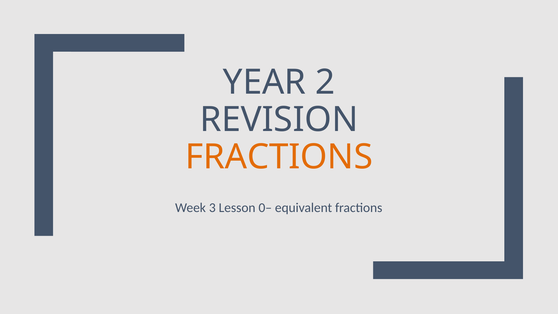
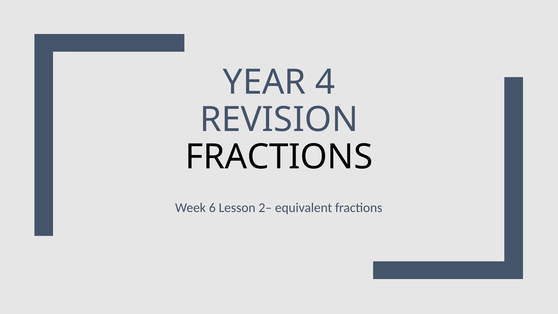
2: 2 -> 4
FRACTIONS at (279, 157) colour: orange -> black
3: 3 -> 6
0–: 0– -> 2–
